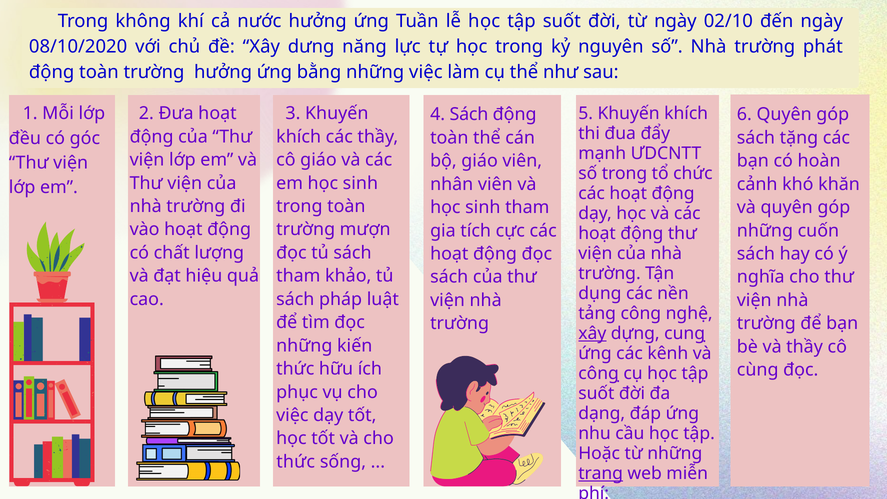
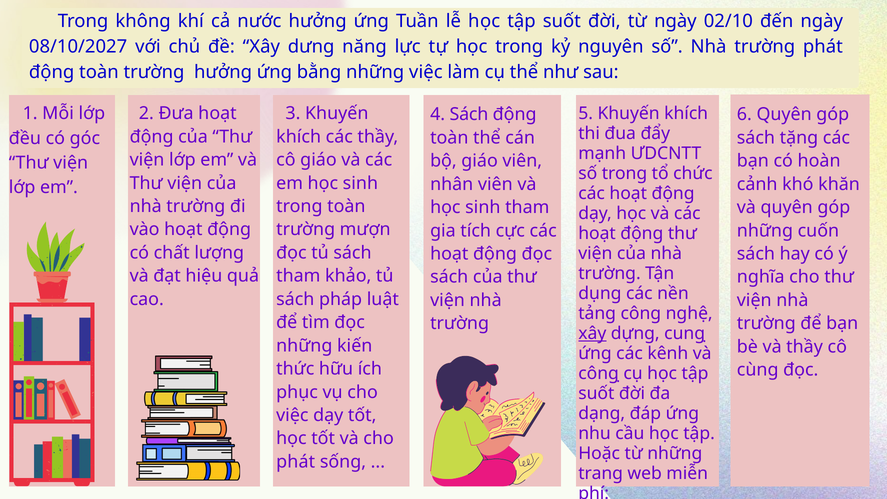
08/10/2020: 08/10/2020 -> 08/10/2027
thức at (296, 462): thức -> phát
trang underline: present -> none
